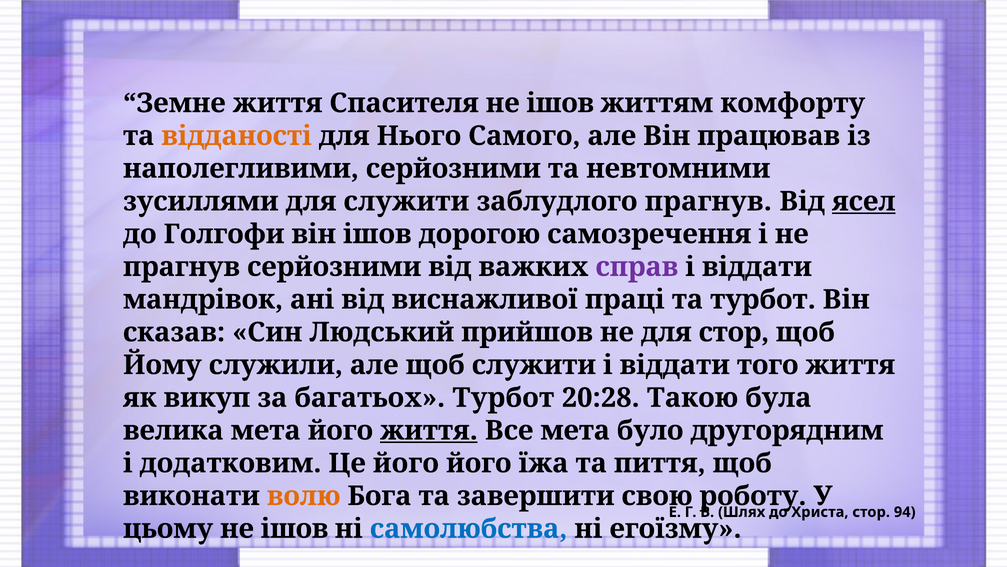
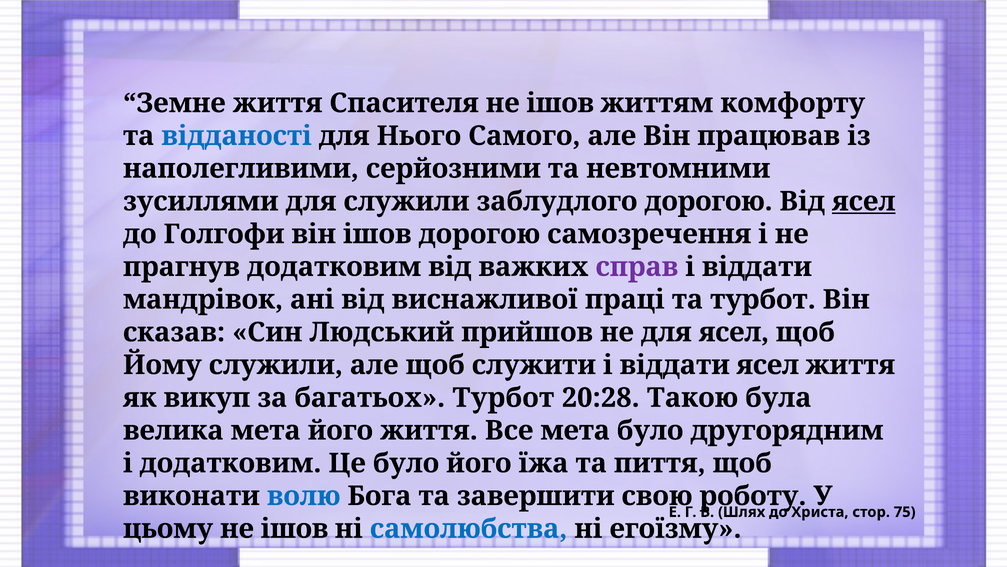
відданості colour: orange -> blue
для служити: служити -> служили
заблудлого прагнув: прагнув -> дорогою
прагнув серйозними: серйозними -> додатковим
для стор: стор -> ясел
віддати того: того -> ясел
життя at (429, 430) underline: present -> none
Це його: його -> було
волю colour: orange -> blue
94: 94 -> 75
